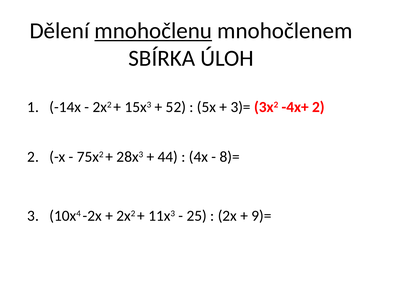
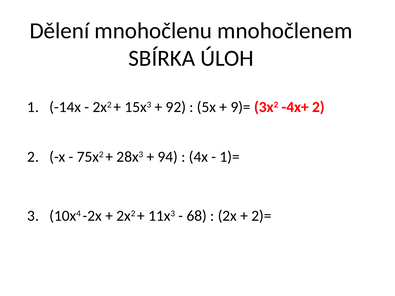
mnohočlenu underline: present -> none
52: 52 -> 92
3)=: 3)= -> 9)=
44: 44 -> 94
8)=: 8)= -> 1)=
25: 25 -> 68
9)=: 9)= -> 2)=
